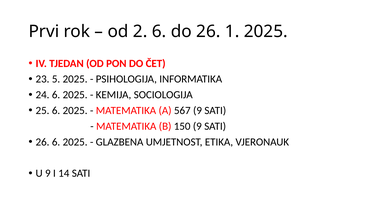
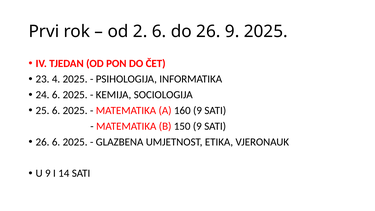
26 1: 1 -> 9
5: 5 -> 4
567: 567 -> 160
